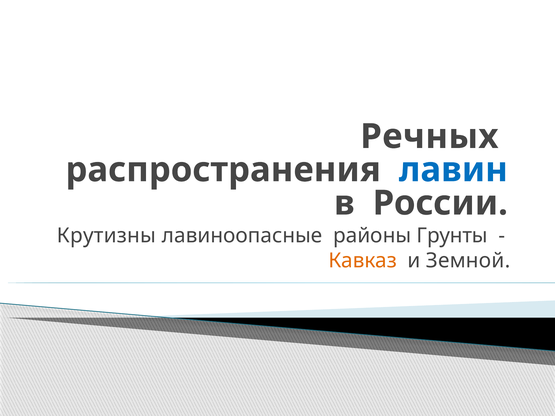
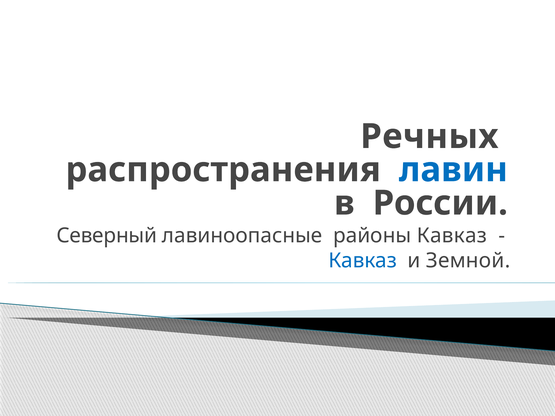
Крутизны: Крутизны -> Северный
районы Грунты: Грунты -> Кавказ
Кавказ at (363, 261) colour: orange -> blue
